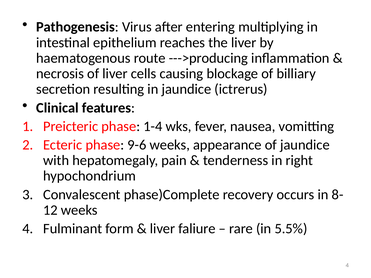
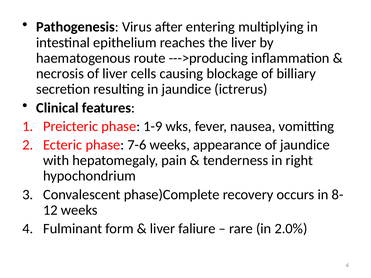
1-4: 1-4 -> 1-9
9-6: 9-6 -> 7-6
5.5%: 5.5% -> 2.0%
